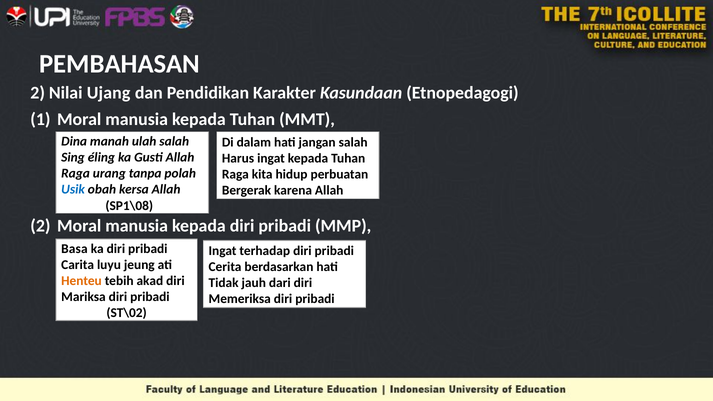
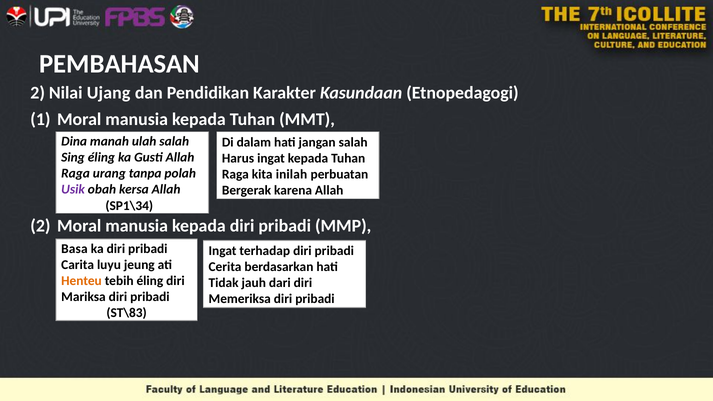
hidup: hidup -> inilah
Usik colour: blue -> purple
SP1\08: SP1\08 -> SP1\34
tebih akad: akad -> éling
ST\02: ST\02 -> ST\83
